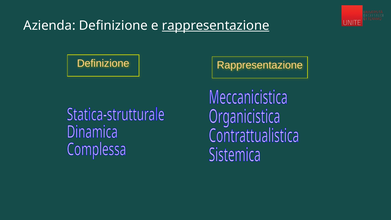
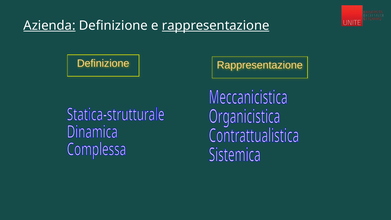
Azienda underline: none -> present
